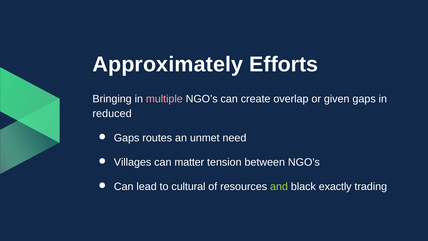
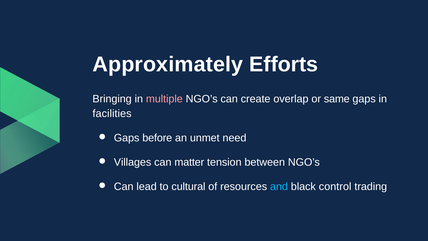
given: given -> same
reduced: reduced -> facilities
routes: routes -> before
and colour: light green -> light blue
exactly: exactly -> control
